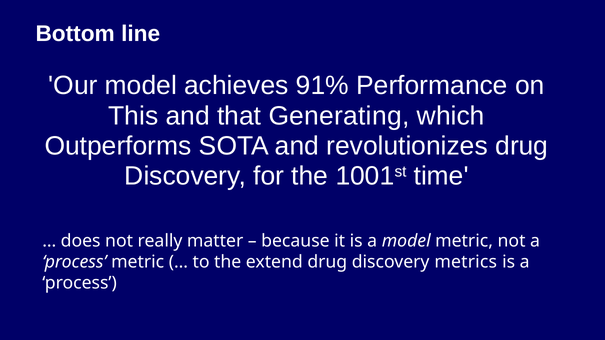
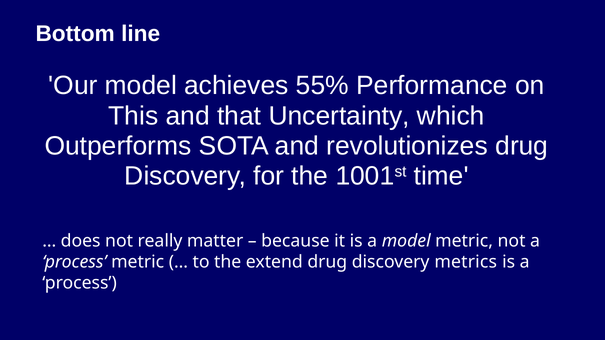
91%: 91% -> 55%
Generating: Generating -> Uncertainty
